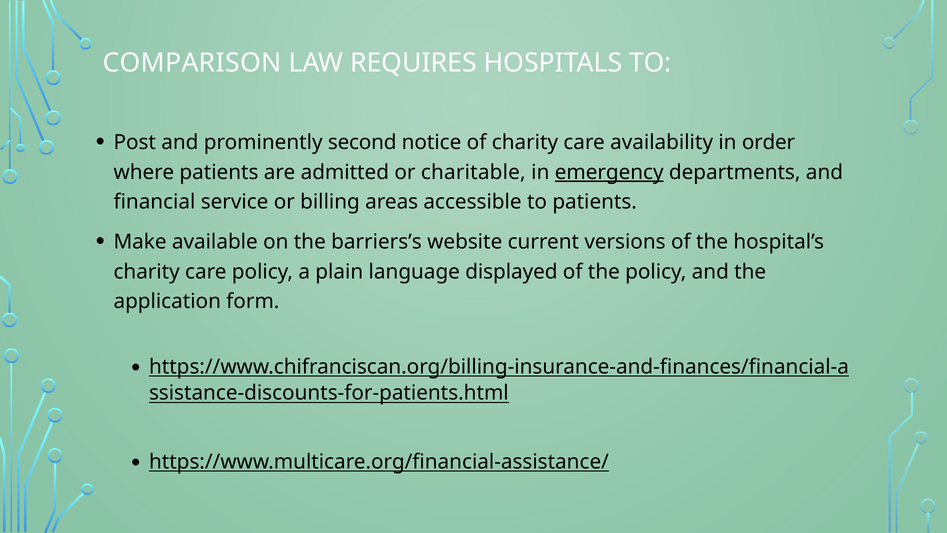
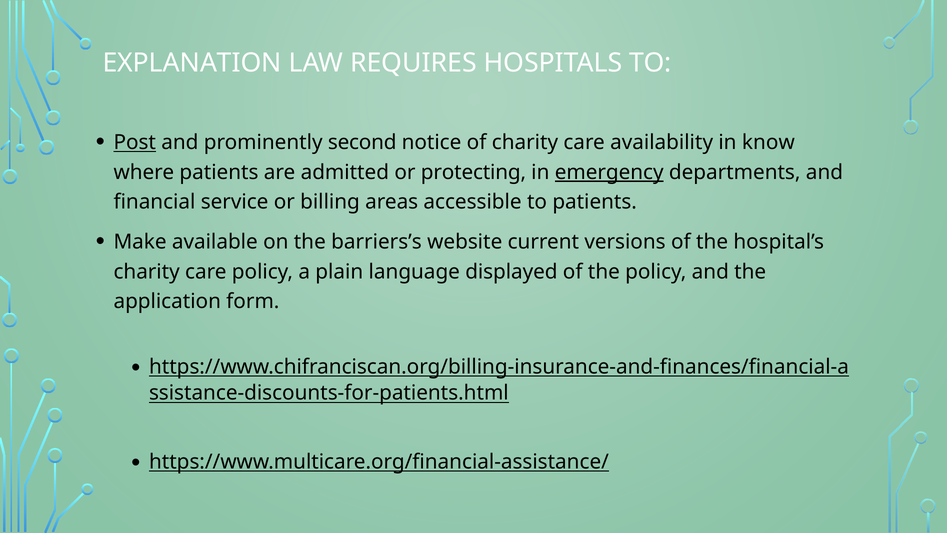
COMPARISON: COMPARISON -> EXPLANATION
Post underline: none -> present
order: order -> know
charitable: charitable -> protecting
